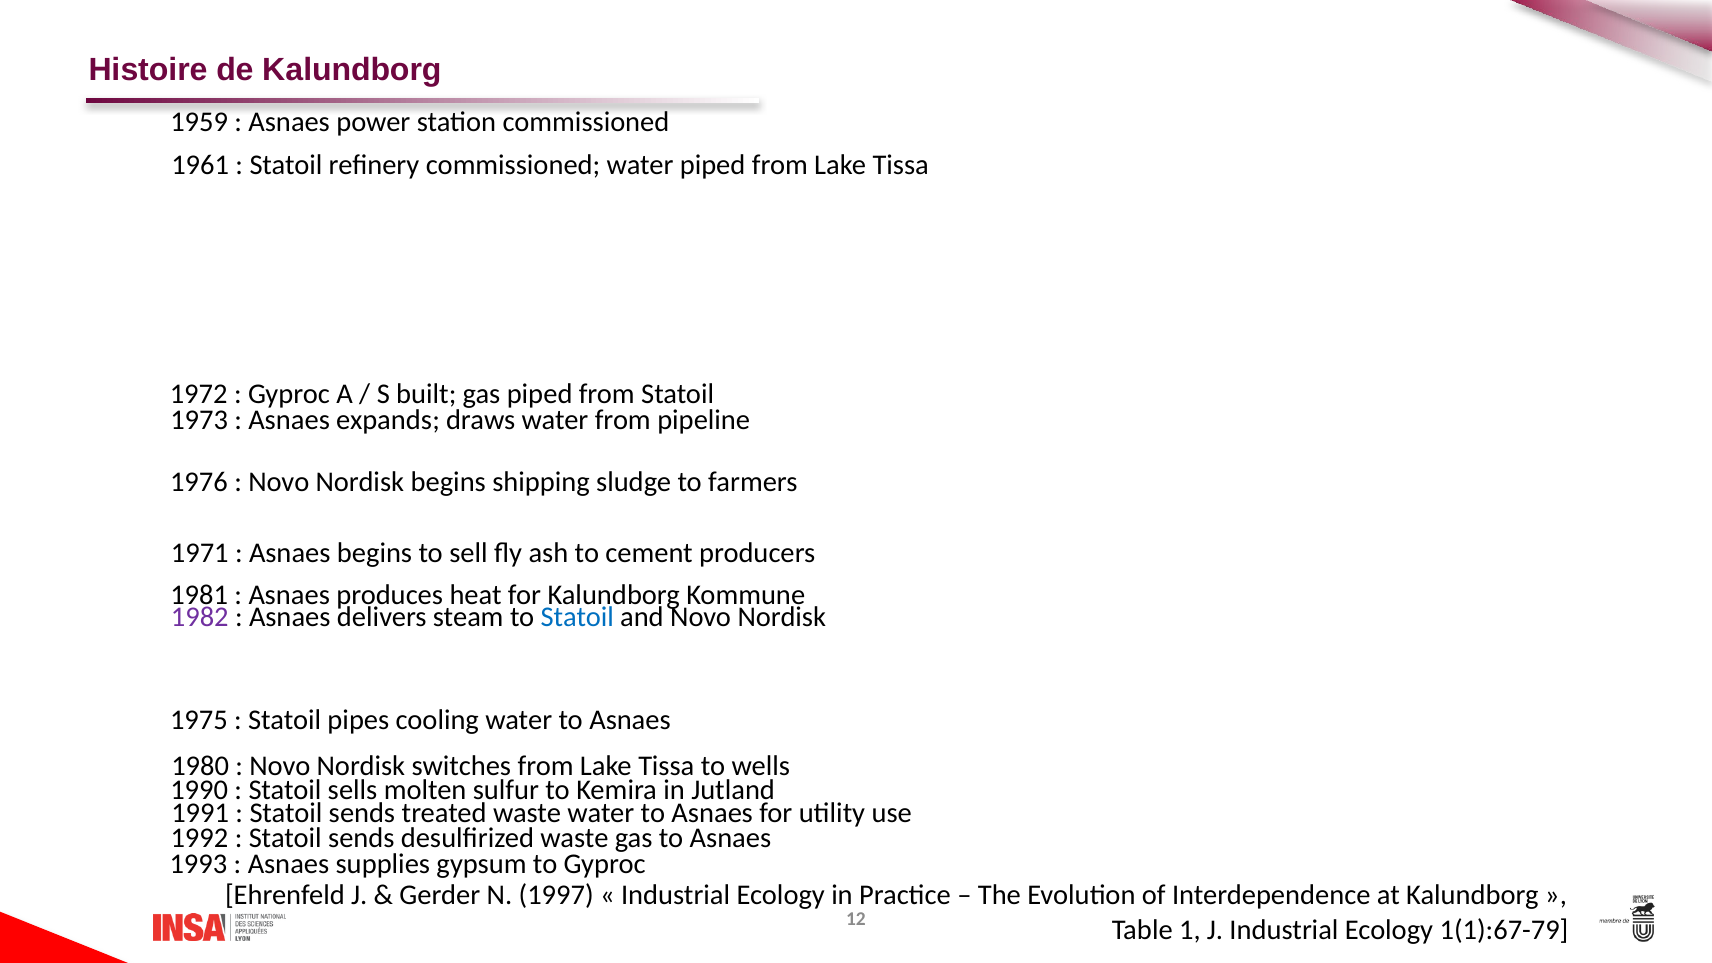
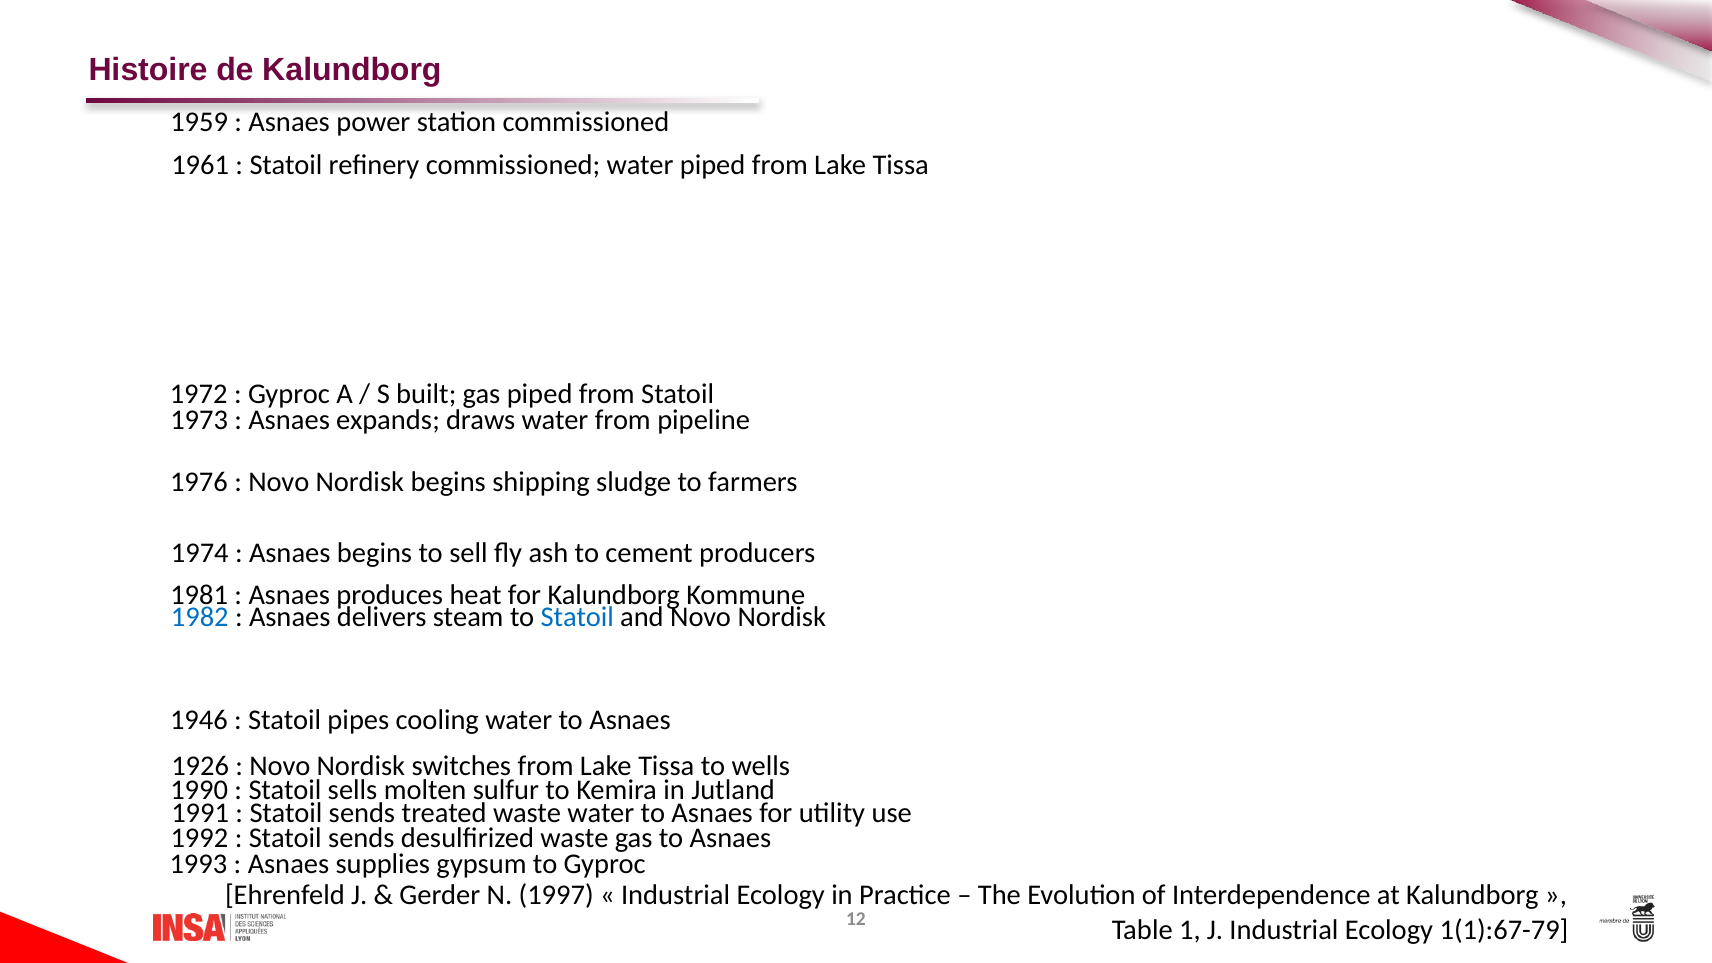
1971: 1971 -> 1974
1982 colour: purple -> blue
1975: 1975 -> 1946
1980: 1980 -> 1926
